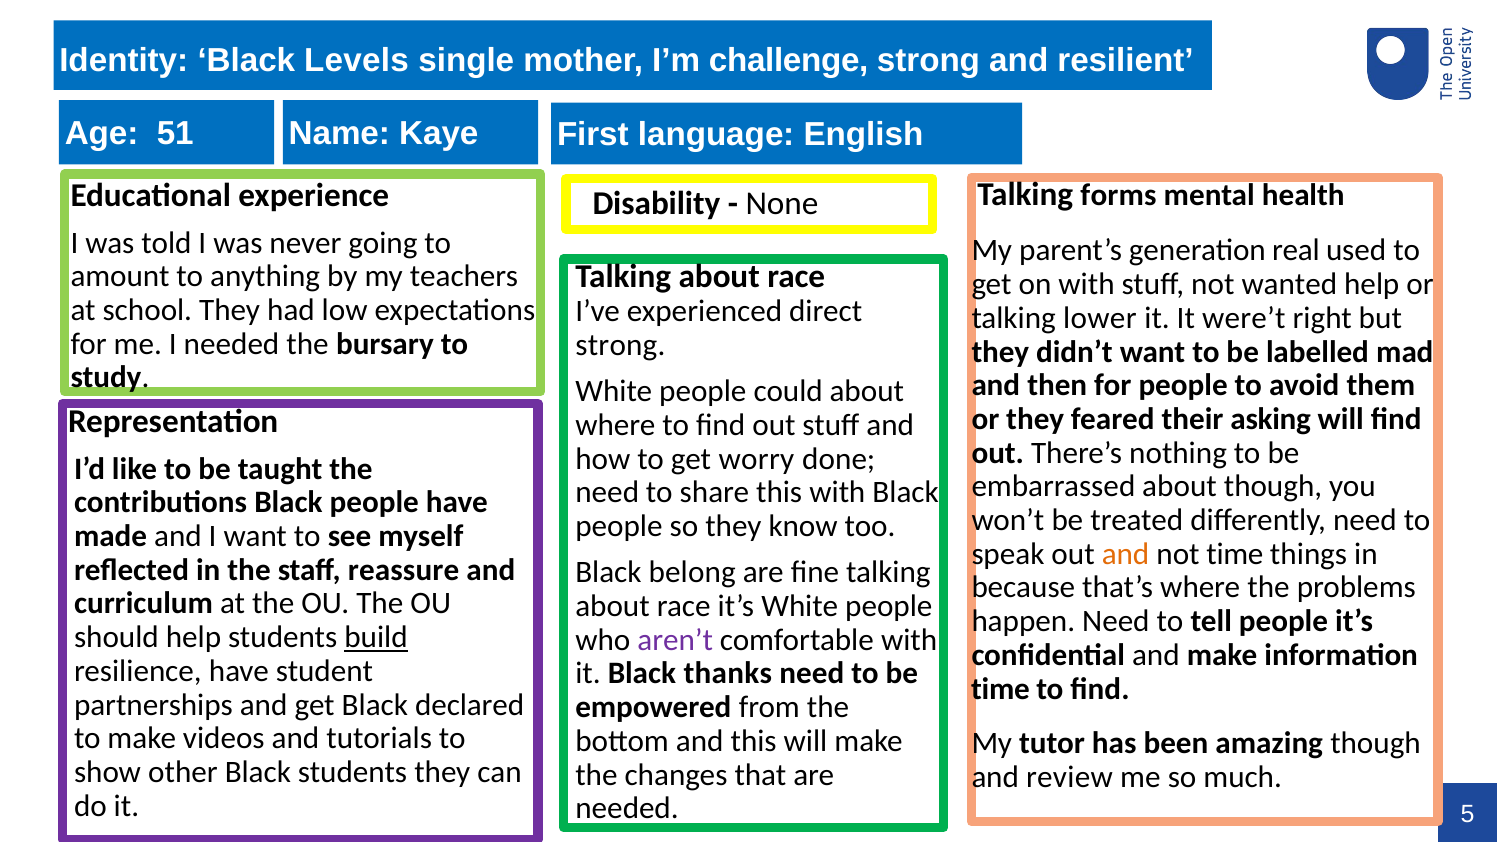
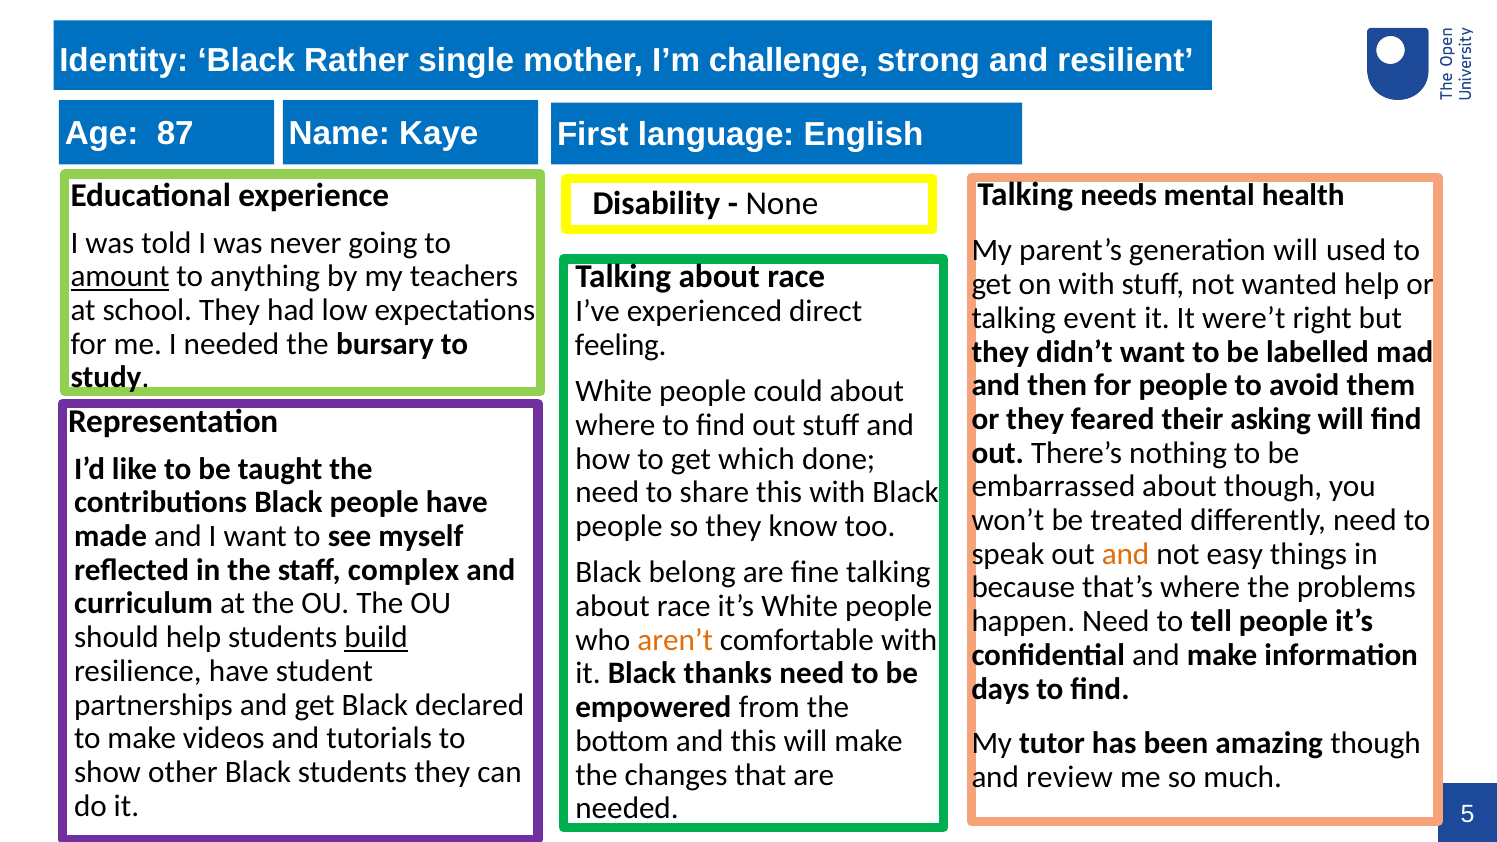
Levels: Levels -> Rather
51: 51 -> 87
forms: forms -> needs
generation real: real -> will
amount underline: none -> present
lower: lower -> event
strong at (620, 345): strong -> feeling
worry: worry -> which
not time: time -> easy
reassure: reassure -> complex
aren’t colour: purple -> orange
time at (1000, 689): time -> days
